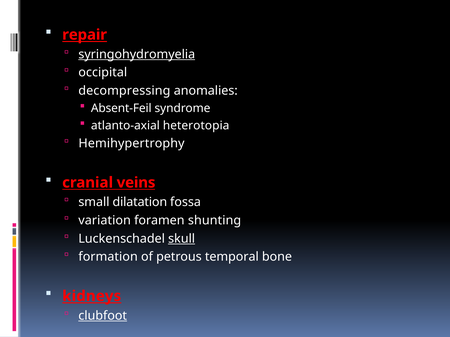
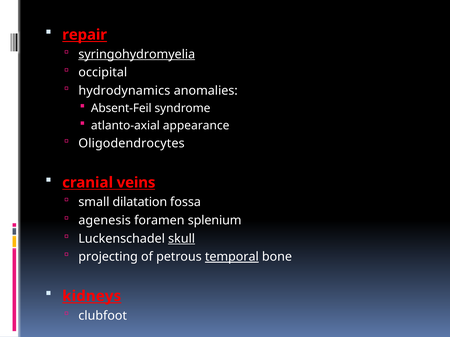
decompressing: decompressing -> hydrodynamics
heterotopia: heterotopia -> appearance
Hemihypertrophy: Hemihypertrophy -> Oligodendrocytes
variation: variation -> agenesis
shunting: shunting -> splenium
formation: formation -> projecting
temporal underline: none -> present
clubfoot underline: present -> none
